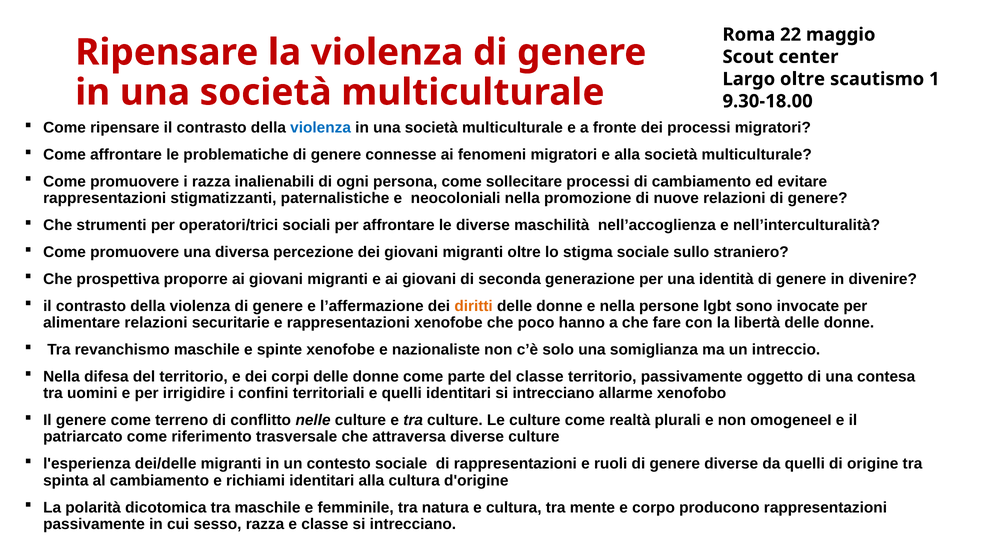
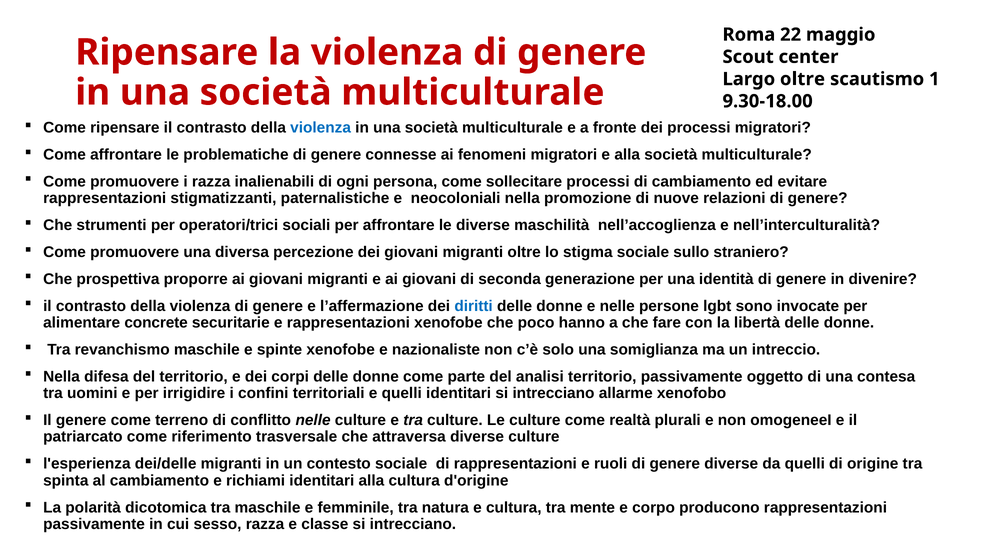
diritti colour: orange -> blue
e nella: nella -> nelle
alimentare relazioni: relazioni -> concrete
del classe: classe -> analisi
